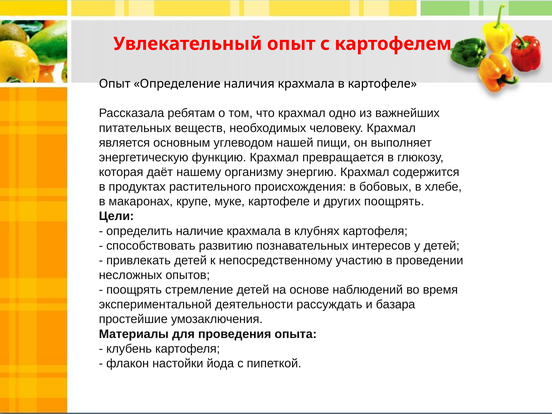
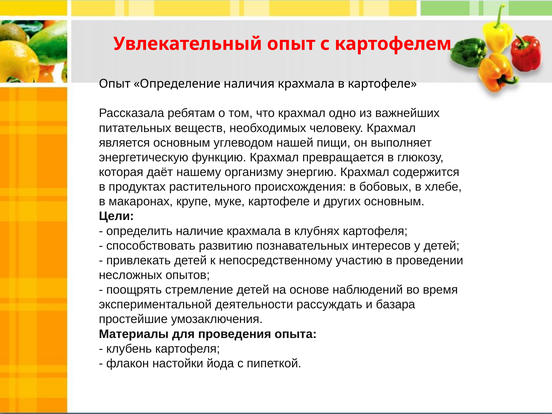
других поощрять: поощрять -> основным
